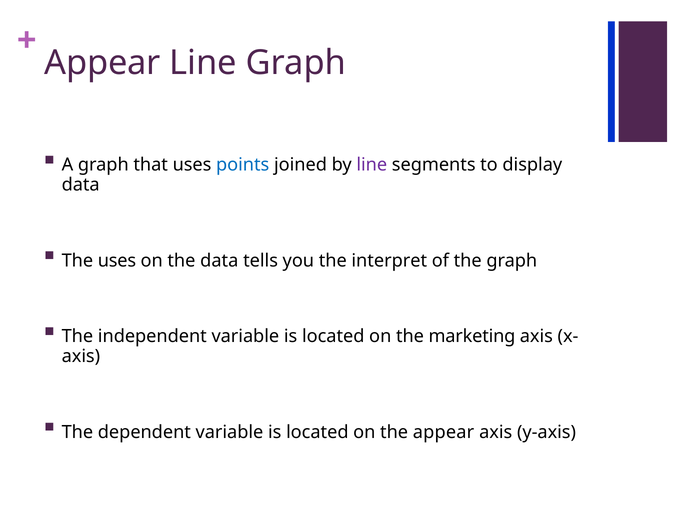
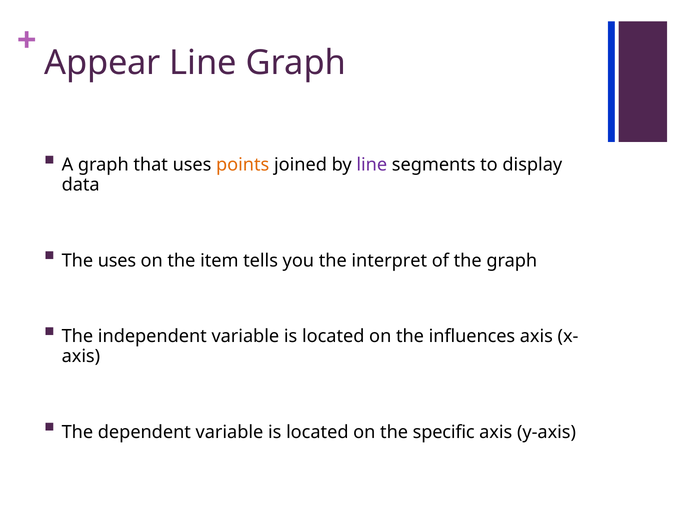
points colour: blue -> orange
the data: data -> item
marketing: marketing -> influences
the appear: appear -> specific
